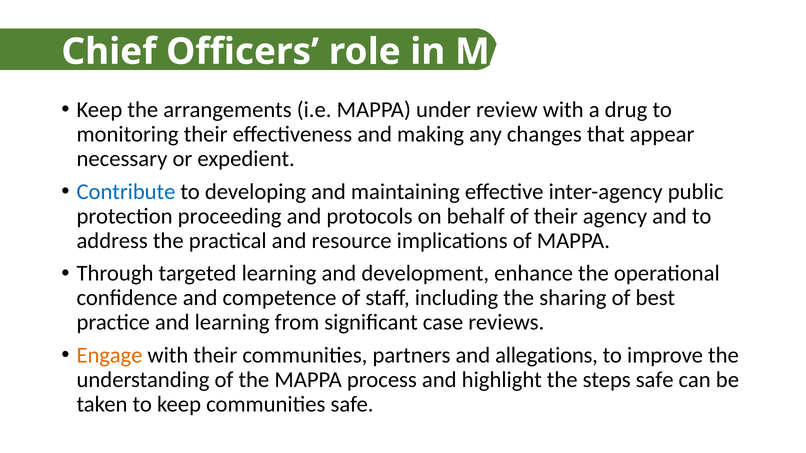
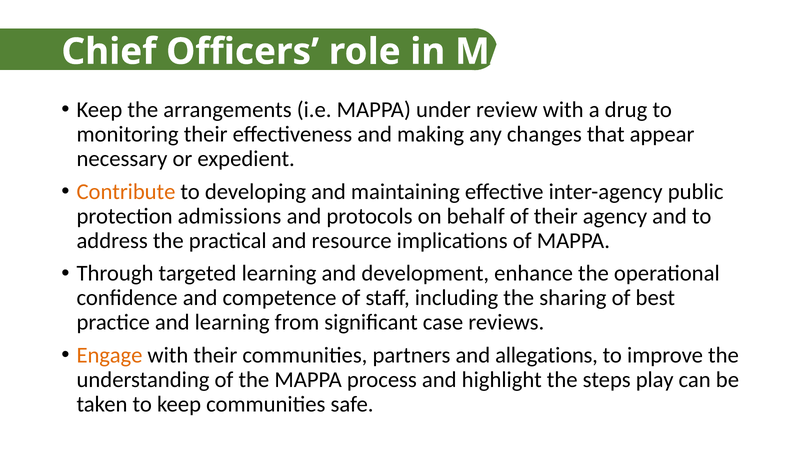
Contribute colour: blue -> orange
proceeding: proceeding -> admissions
steps safe: safe -> play
